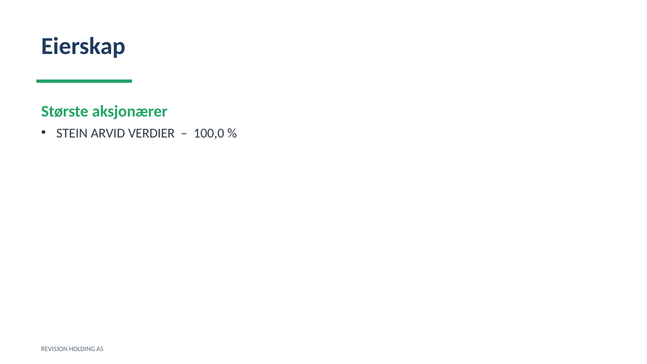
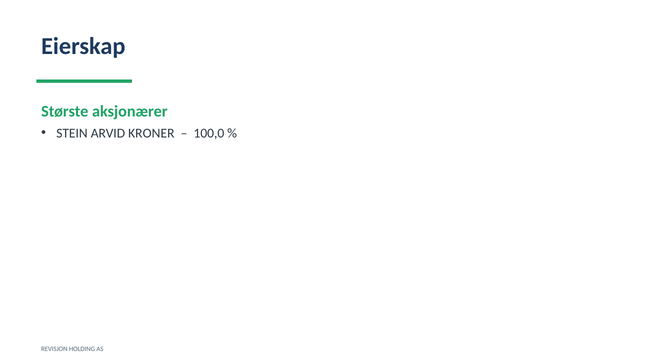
VERDIER: VERDIER -> KRONER
